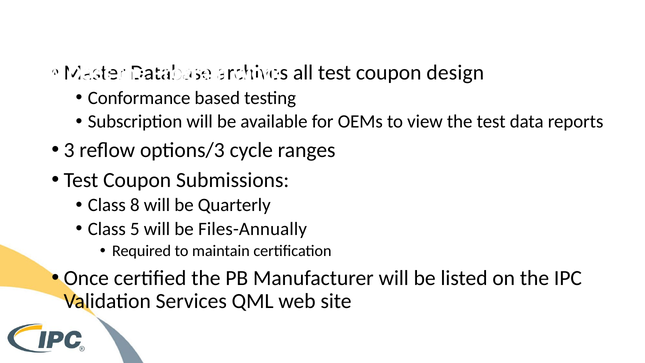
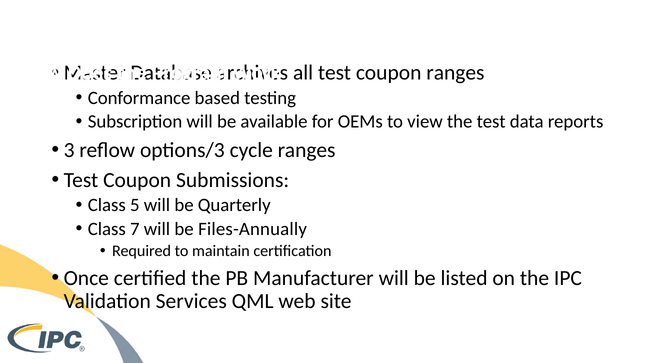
coupon design: design -> ranges
8: 8 -> 5
5: 5 -> 7
